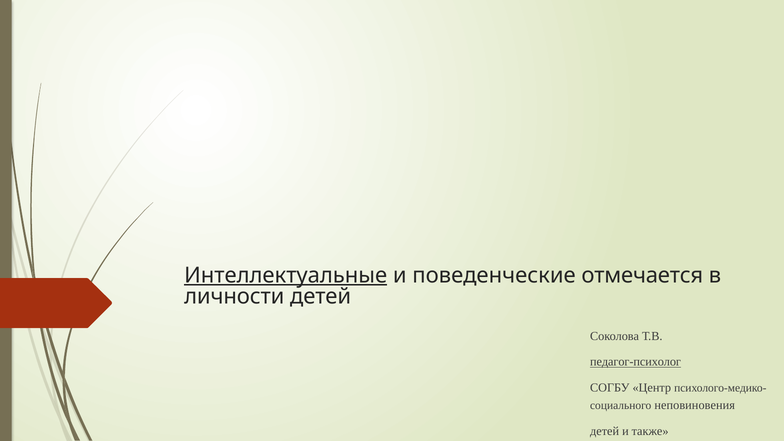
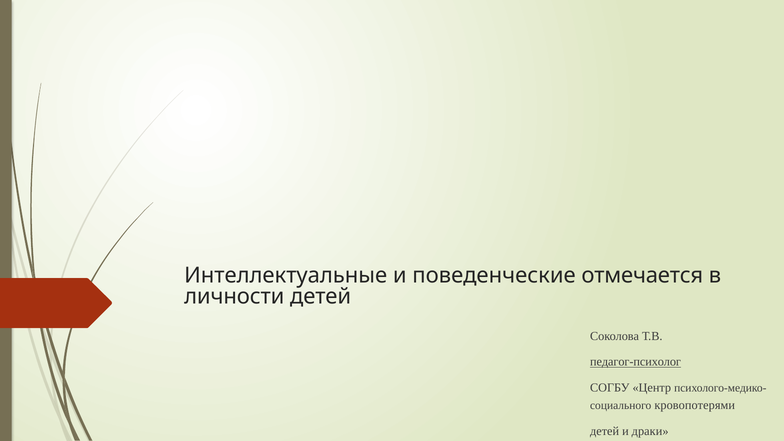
Интеллектуальные underline: present -> none
неповиновения: неповиновения -> кровопотерями
также: также -> драки
